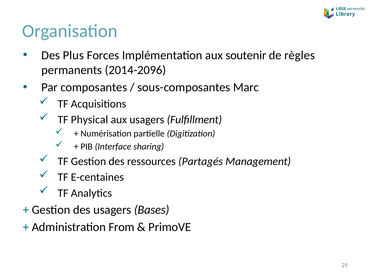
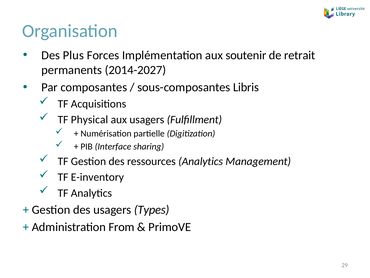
règles: règles -> retrait
2014-2096: 2014-2096 -> 2014-2027
Marc: Marc -> Libris
ressources Partagés: Partagés -> Analytics
E-centaines: E-centaines -> E-inventory
Bases: Bases -> Types
